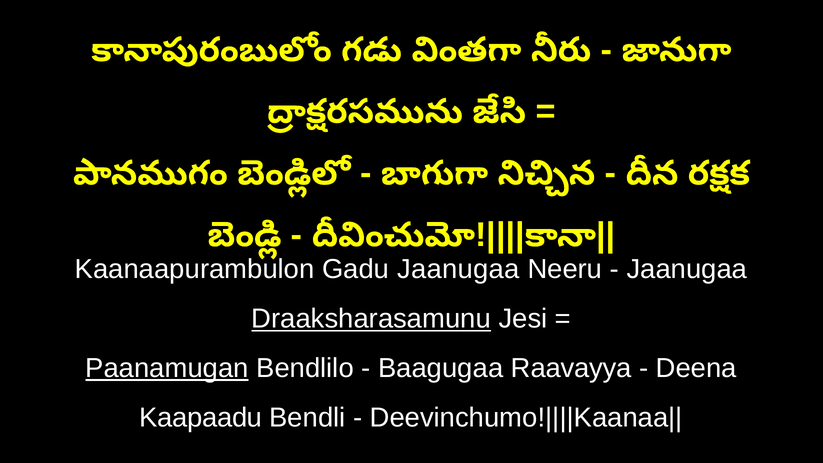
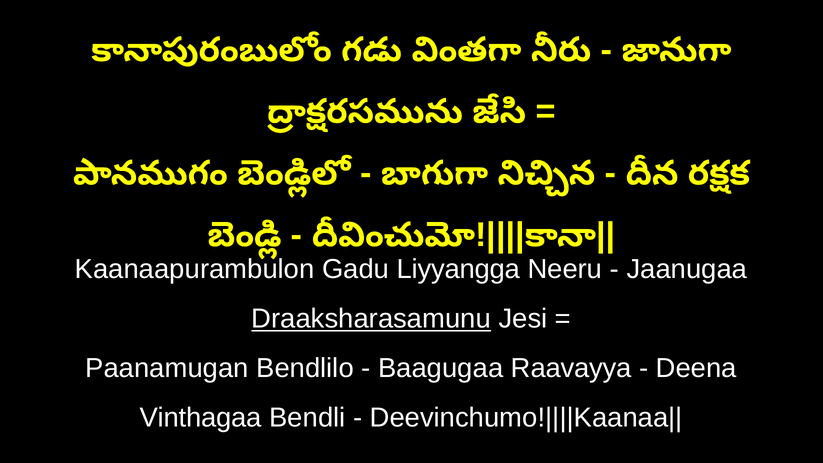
Gadu Jaanugaa: Jaanugaa -> Liyyangga
Paanamugan underline: present -> none
Kaapaadu: Kaapaadu -> Vinthagaa
